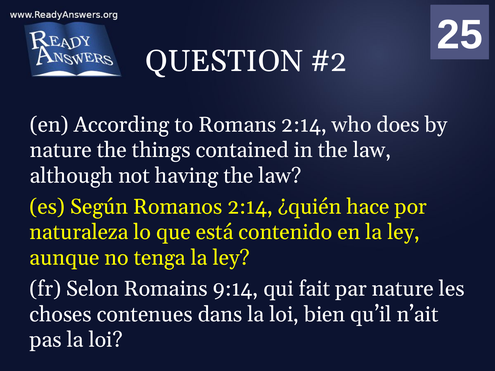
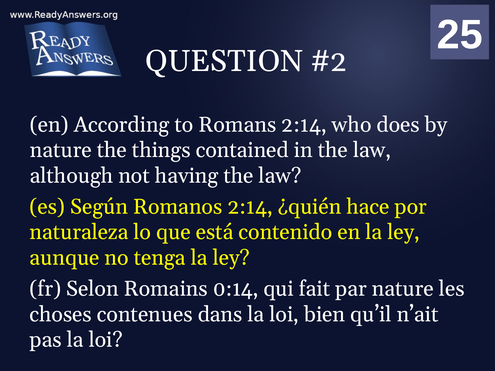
9:14: 9:14 -> 0:14
